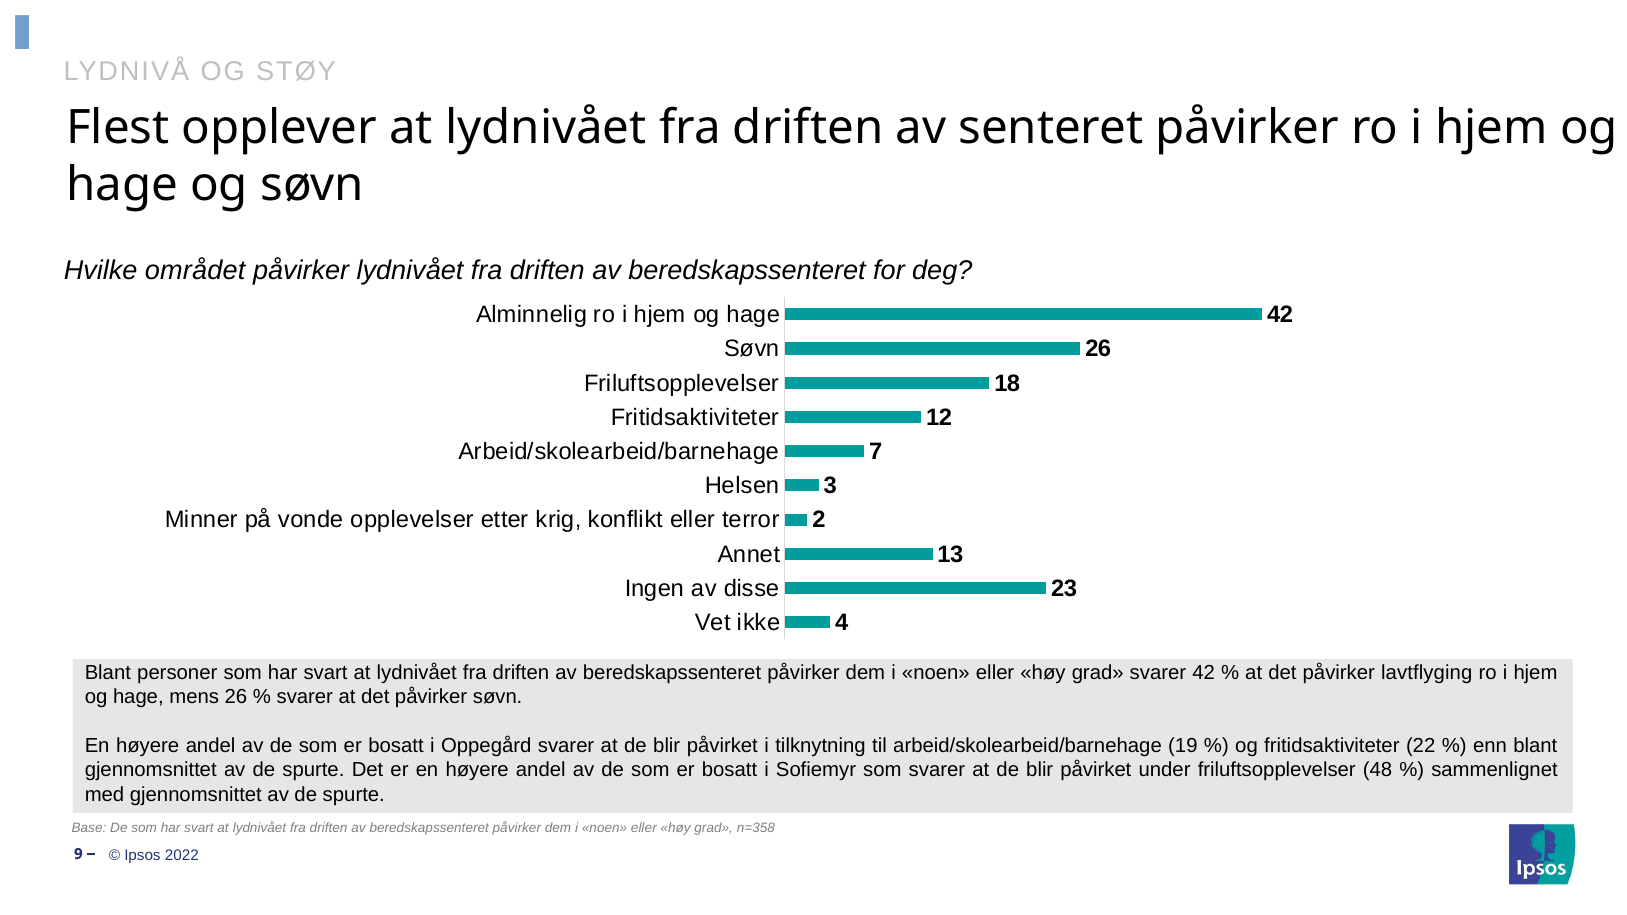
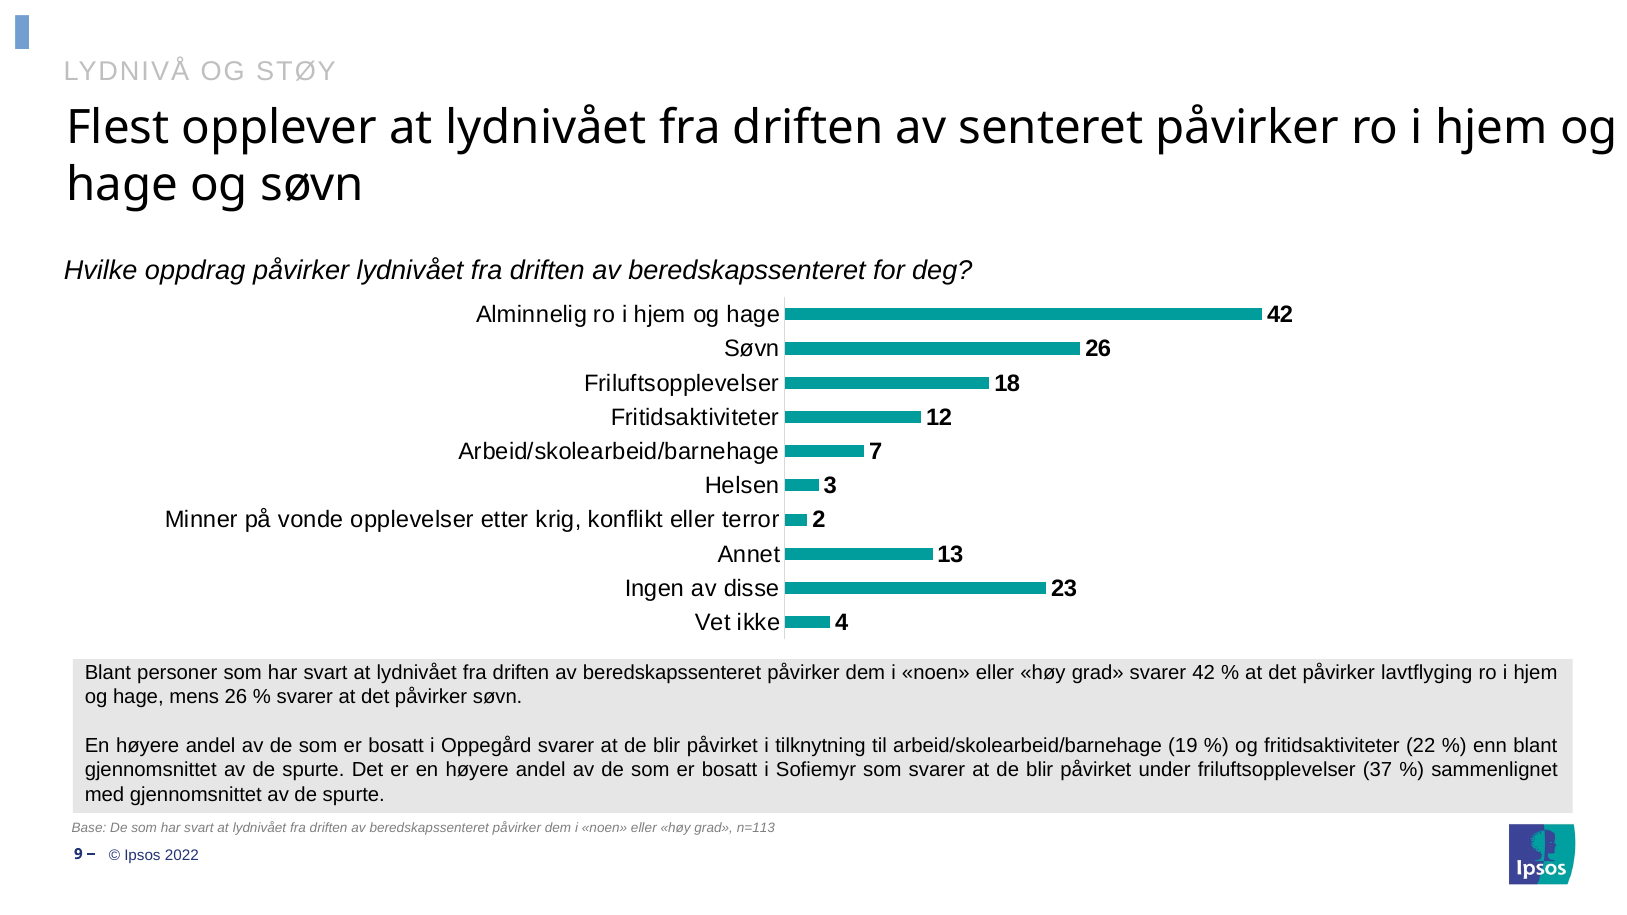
området: området -> oppdrag
48: 48 -> 37
n=358: n=358 -> n=113
